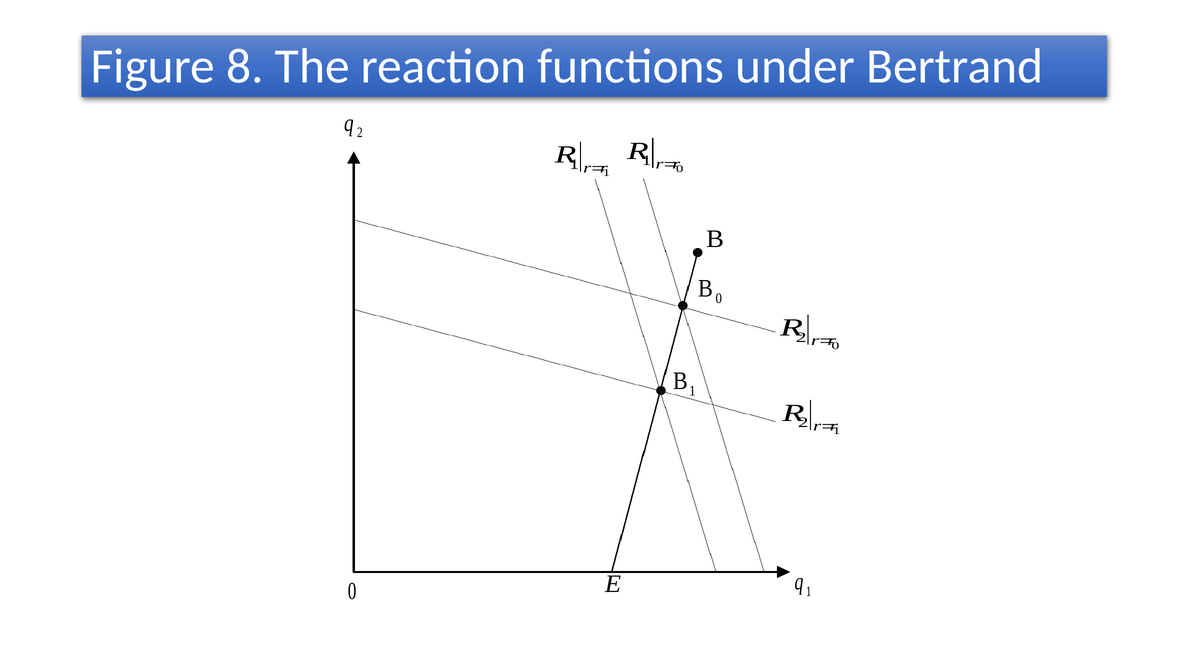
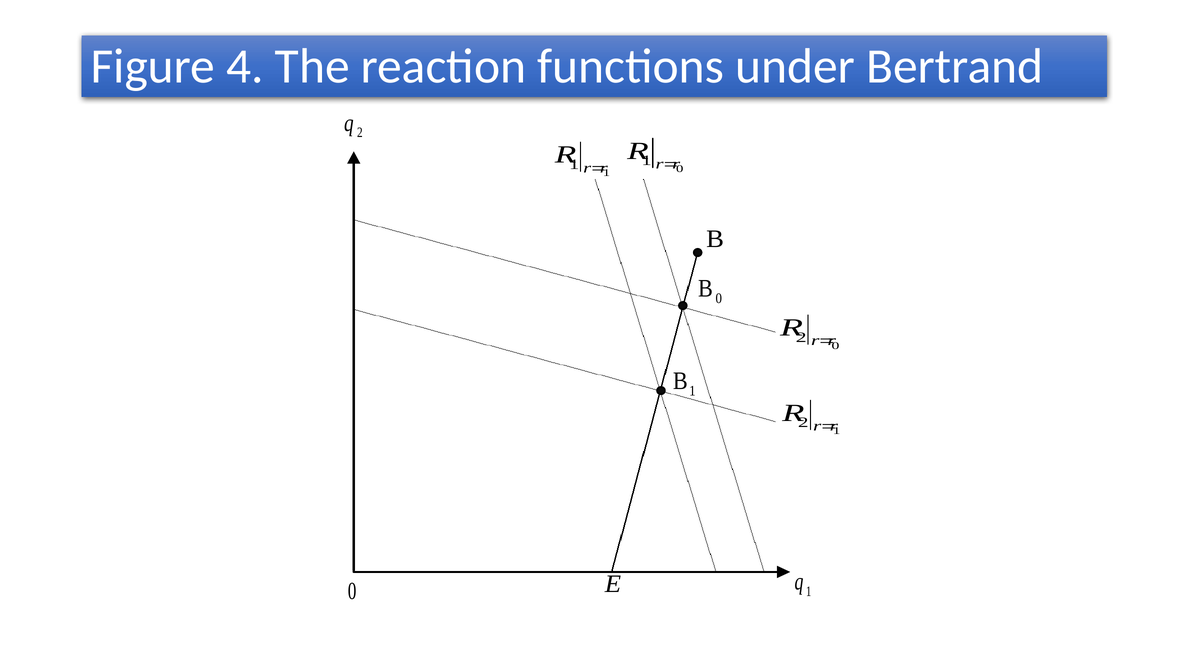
8: 8 -> 4
